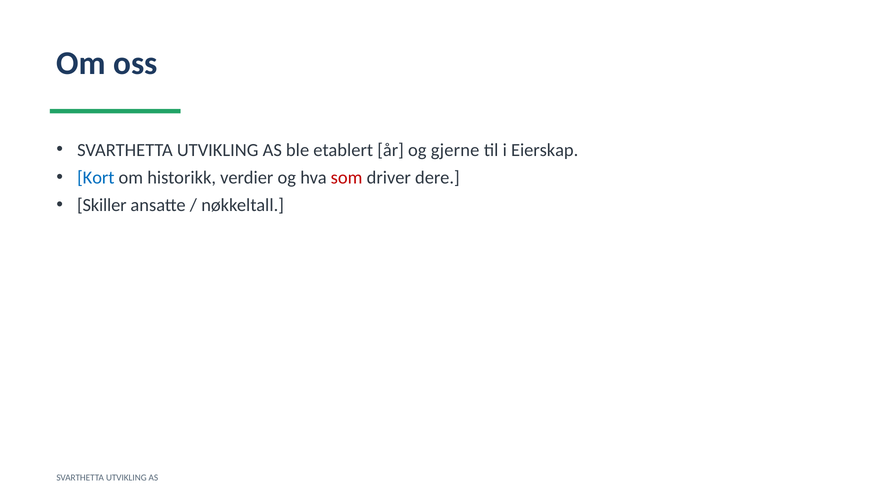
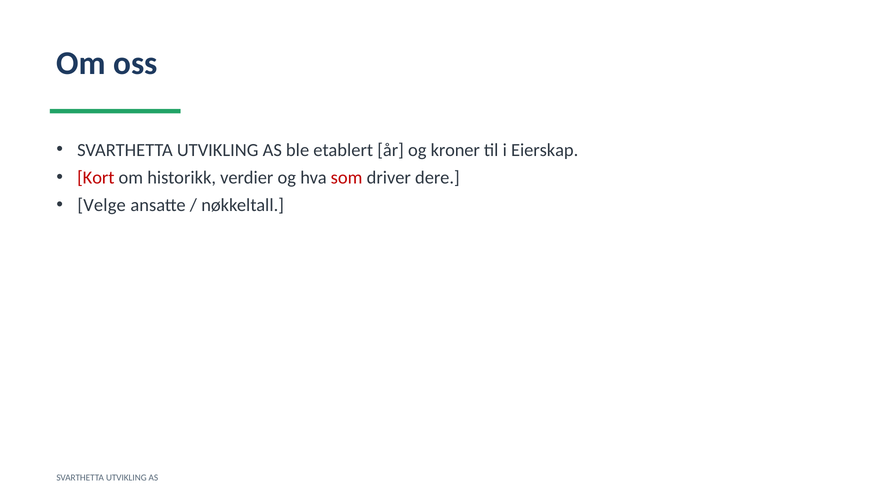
gjerne: gjerne -> kroner
Kort colour: blue -> red
Skiller: Skiller -> Velge
